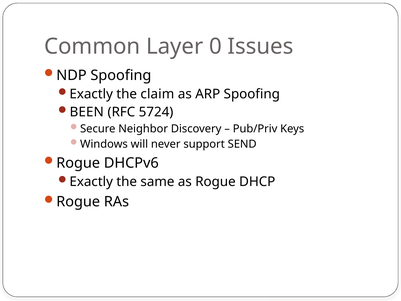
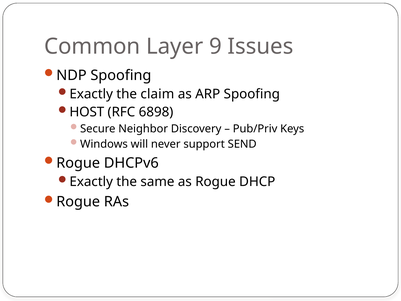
0: 0 -> 9
BEEN: BEEN -> HOST
5724: 5724 -> 6898
